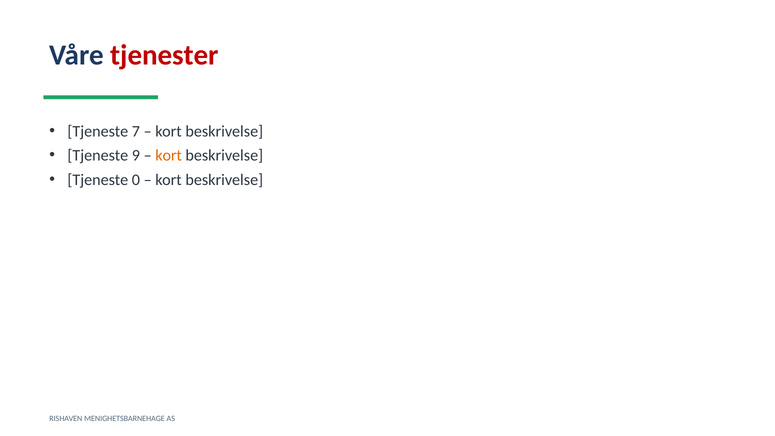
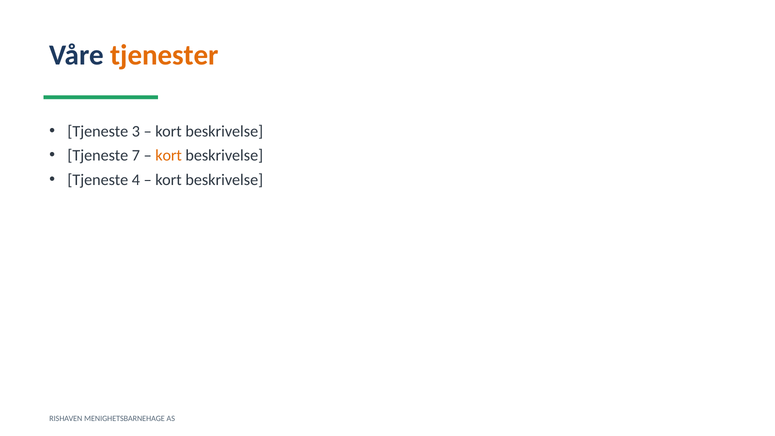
tjenester colour: red -> orange
7: 7 -> 3
9: 9 -> 7
0: 0 -> 4
